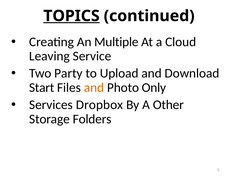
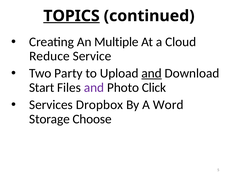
Leaving: Leaving -> Reduce
and at (152, 74) underline: none -> present
and at (94, 88) colour: orange -> purple
Only: Only -> Click
Other: Other -> Word
Folders: Folders -> Choose
